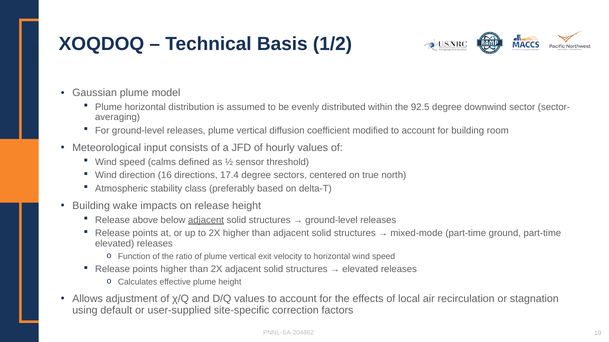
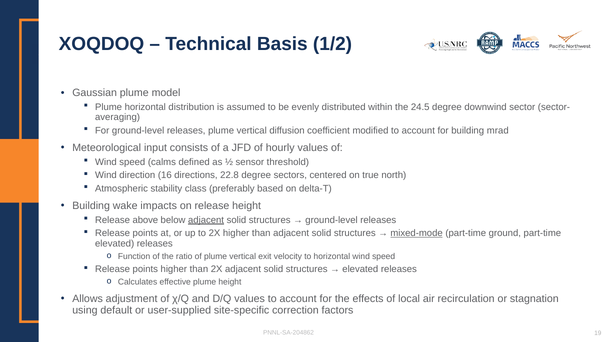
92.5: 92.5 -> 24.5
room: room -> mrad
17.4: 17.4 -> 22.8
mixed-mode underline: none -> present
